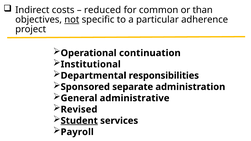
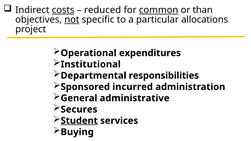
costs underline: none -> present
common underline: none -> present
adherence: adherence -> allocations
continuation: continuation -> expenditures
separate: separate -> incurred
Revised: Revised -> Secures
Payroll: Payroll -> Buying
